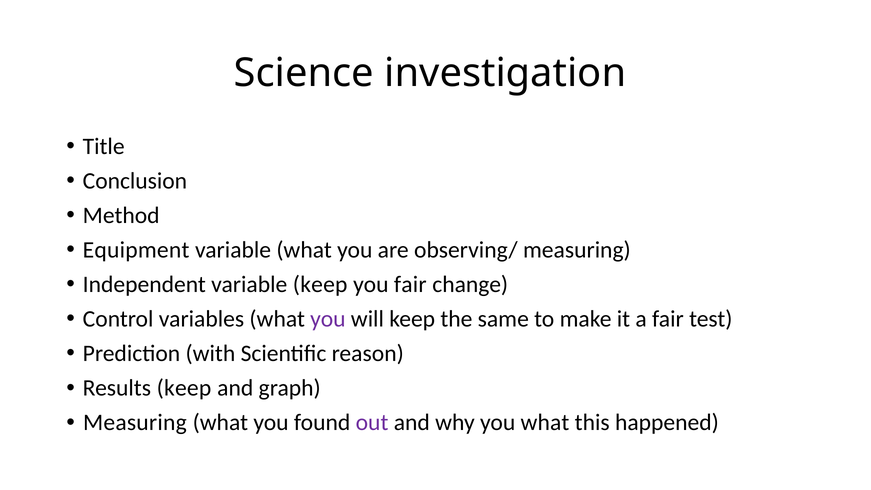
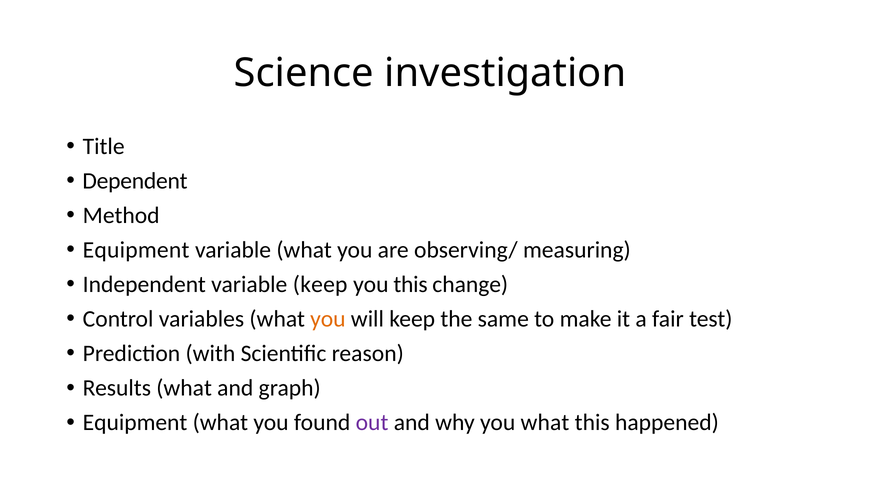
Conclusion: Conclusion -> Dependent
you fair: fair -> this
you at (328, 319) colour: purple -> orange
Results keep: keep -> what
Measuring at (135, 423): Measuring -> Equipment
